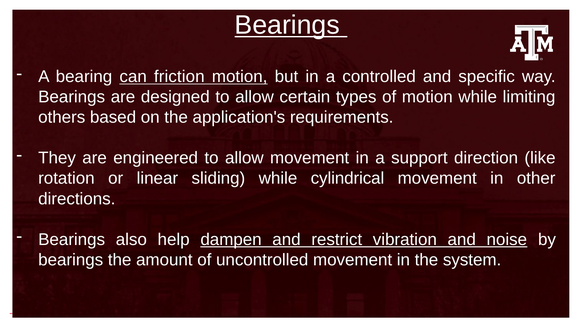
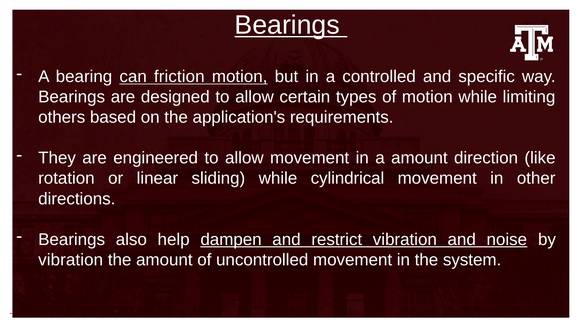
a support: support -> amount
bearings at (71, 260): bearings -> vibration
